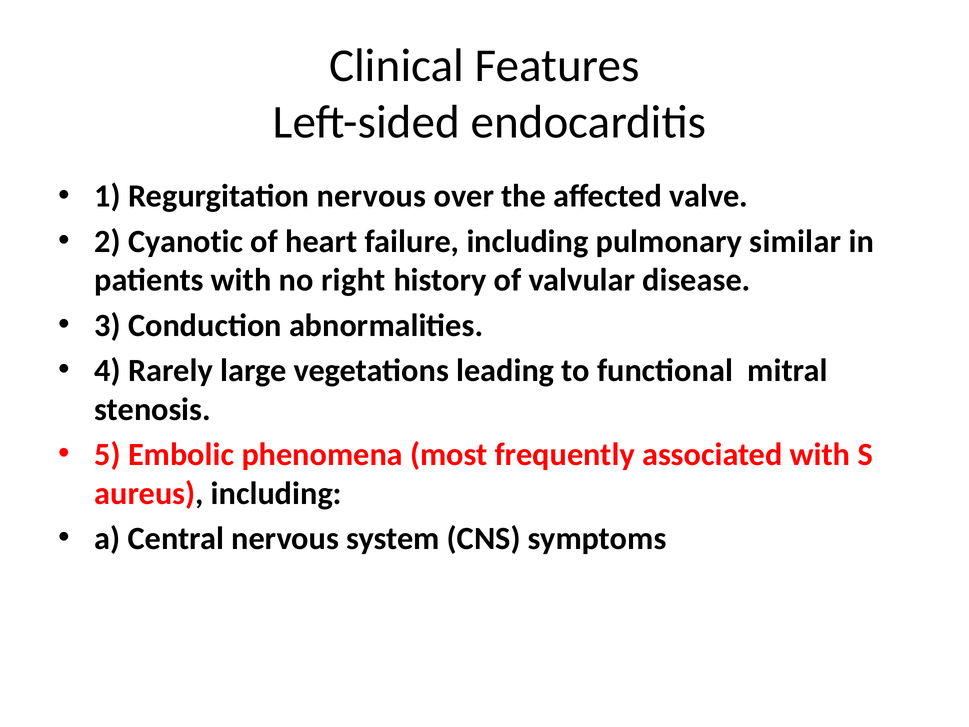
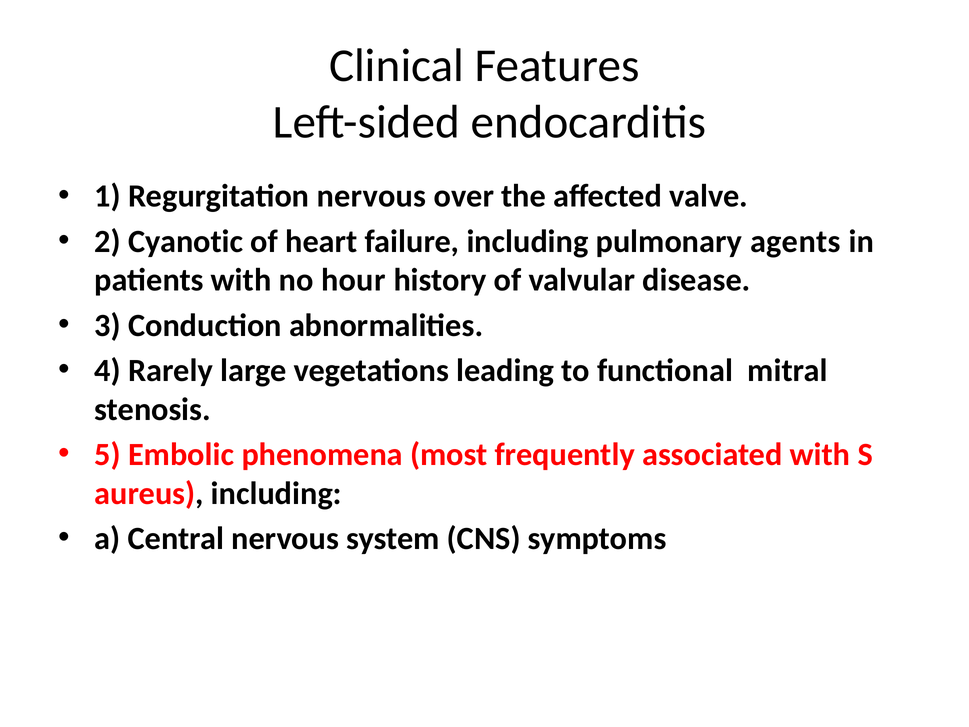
similar: similar -> agents
right: right -> hour
